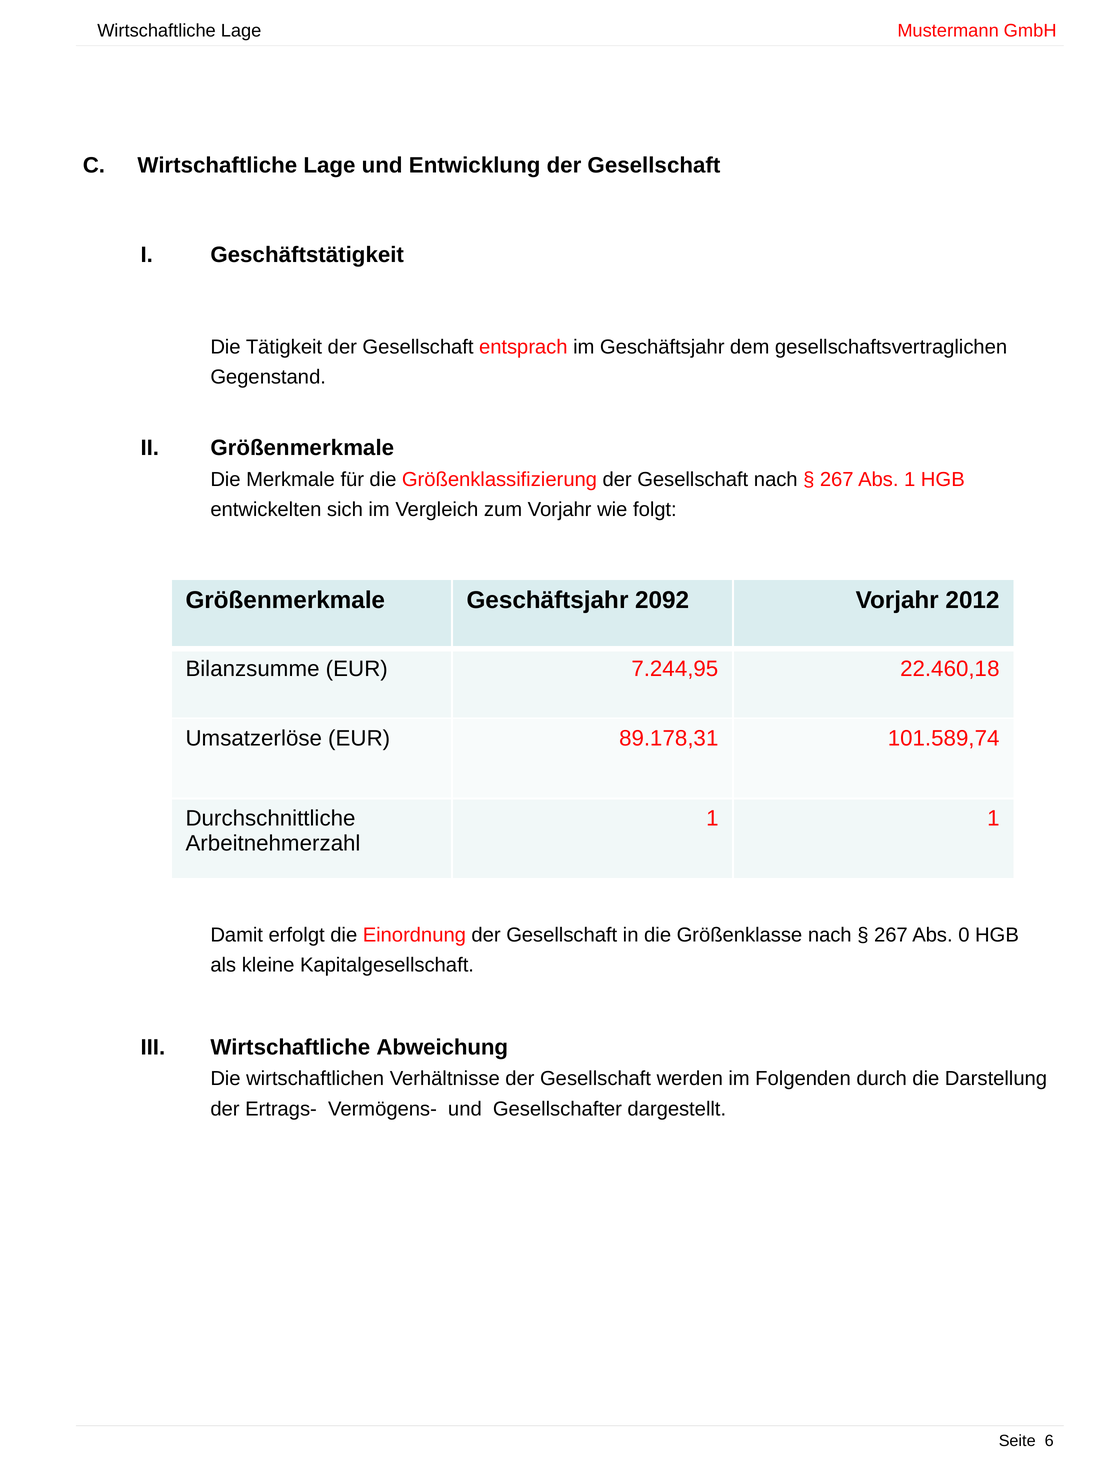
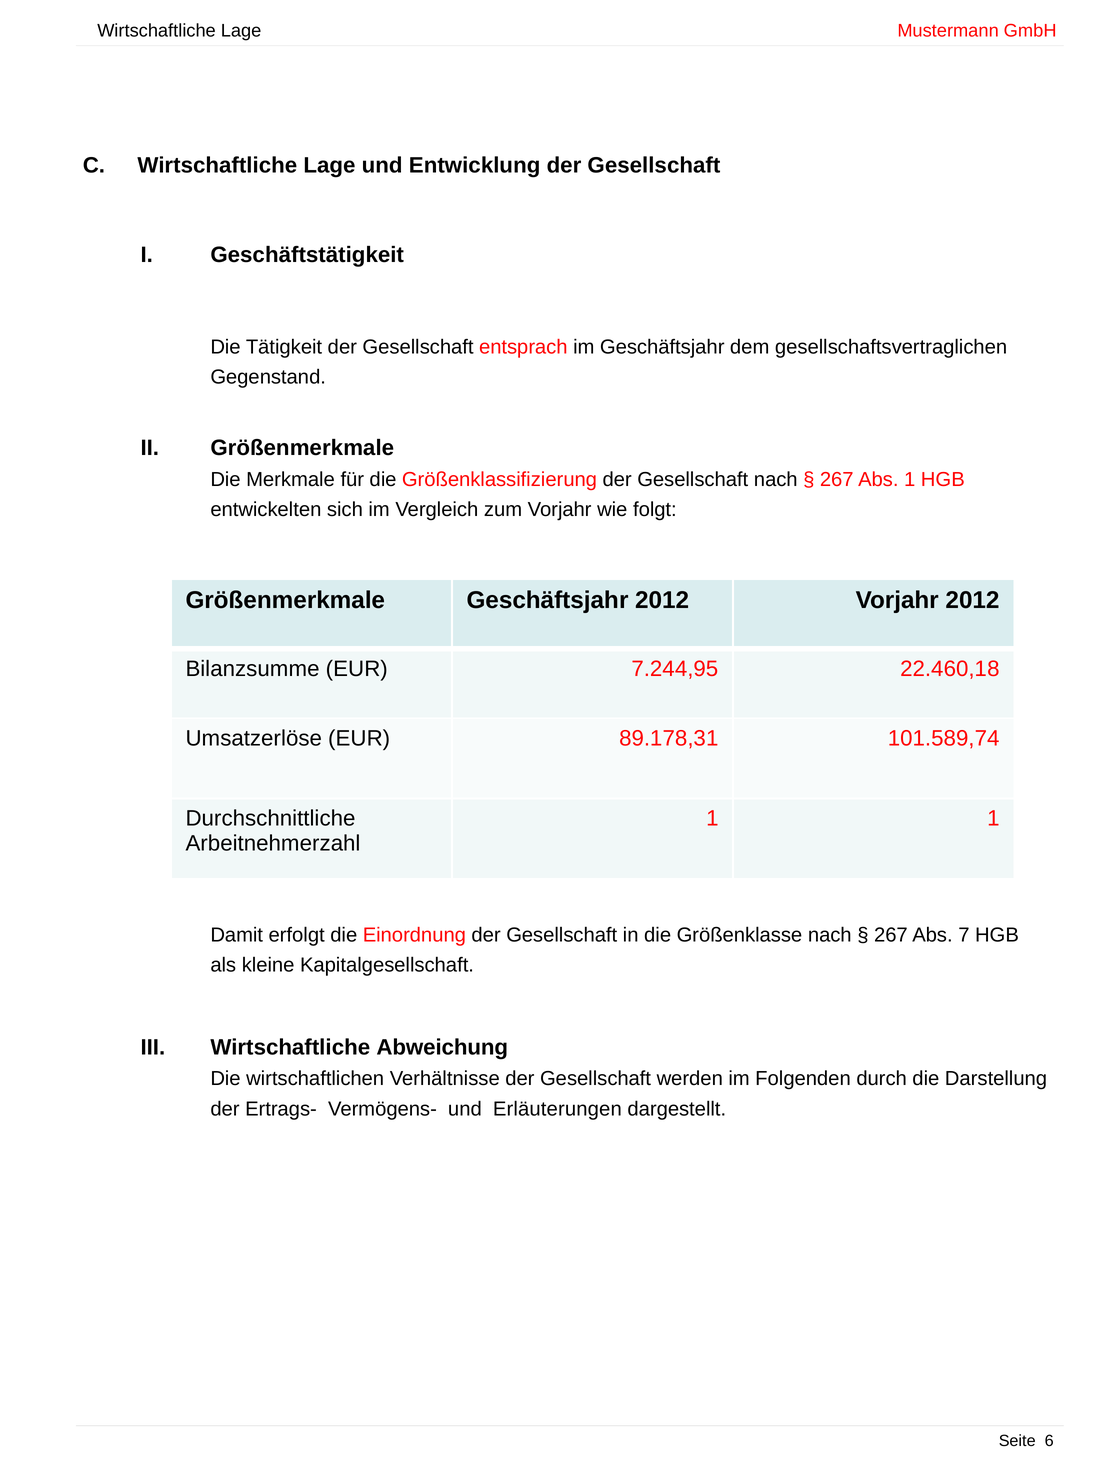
Geschäftsjahr 2092: 2092 -> 2012
0: 0 -> 7
Gesellschafter: Gesellschafter -> Erläuterungen
